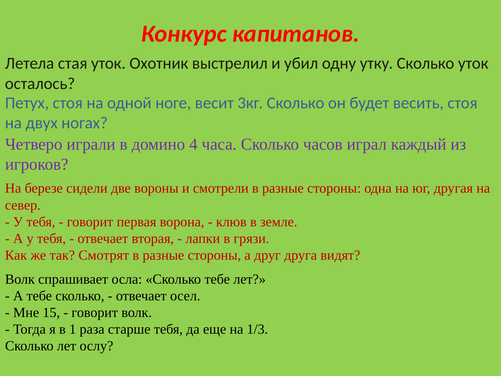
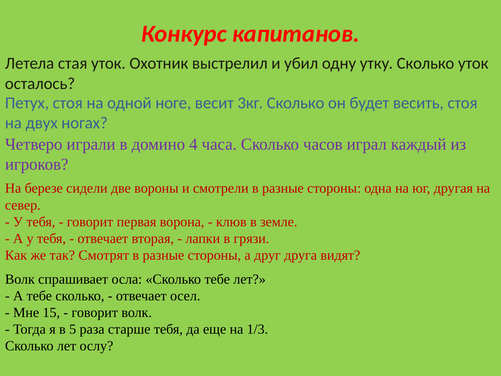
1: 1 -> 5
